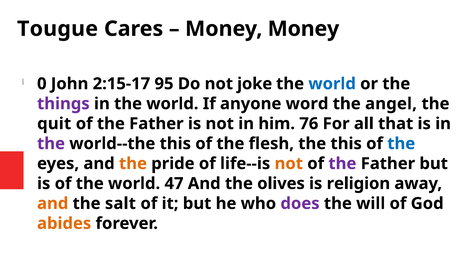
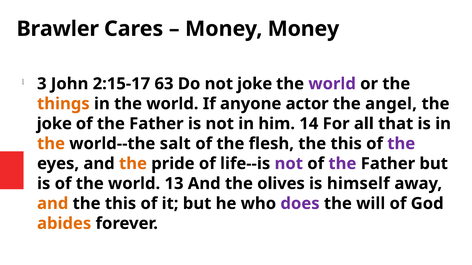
Tougue: Tougue -> Brawler
0: 0 -> 3
95: 95 -> 63
world at (332, 84) colour: blue -> purple
things colour: purple -> orange
word: word -> actor
quit at (54, 124): quit -> joke
76: 76 -> 14
the at (51, 144) colour: purple -> orange
world--the this: this -> salt
the at (401, 144) colour: blue -> purple
not at (289, 164) colour: orange -> purple
47: 47 -> 13
religion: religion -> himself
salt at (120, 204): salt -> this
